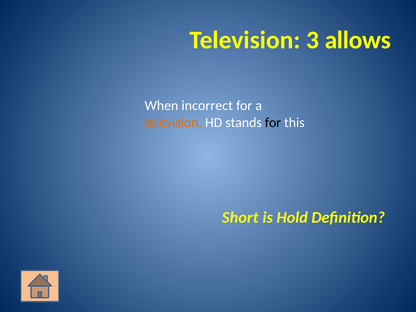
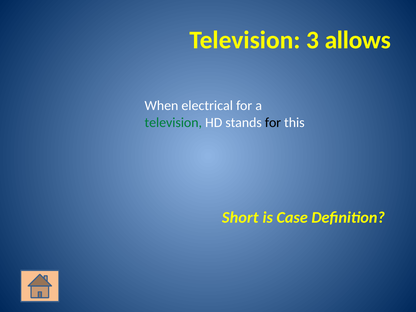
incorrect: incorrect -> electrical
television at (173, 123) colour: orange -> green
Hold: Hold -> Case
